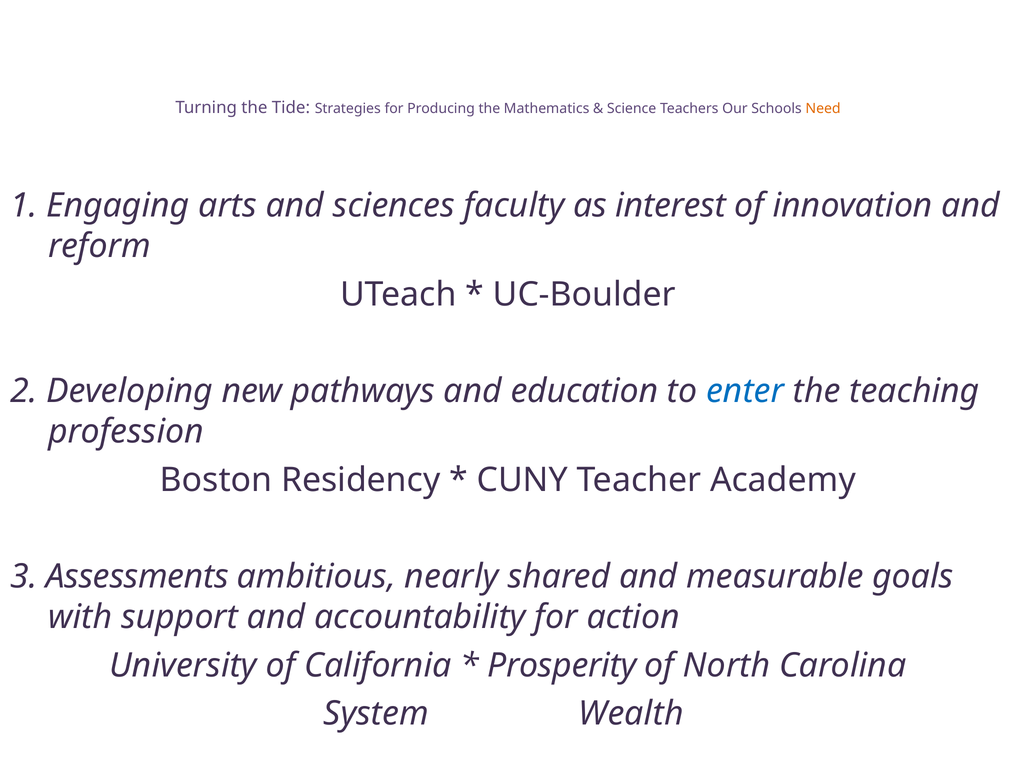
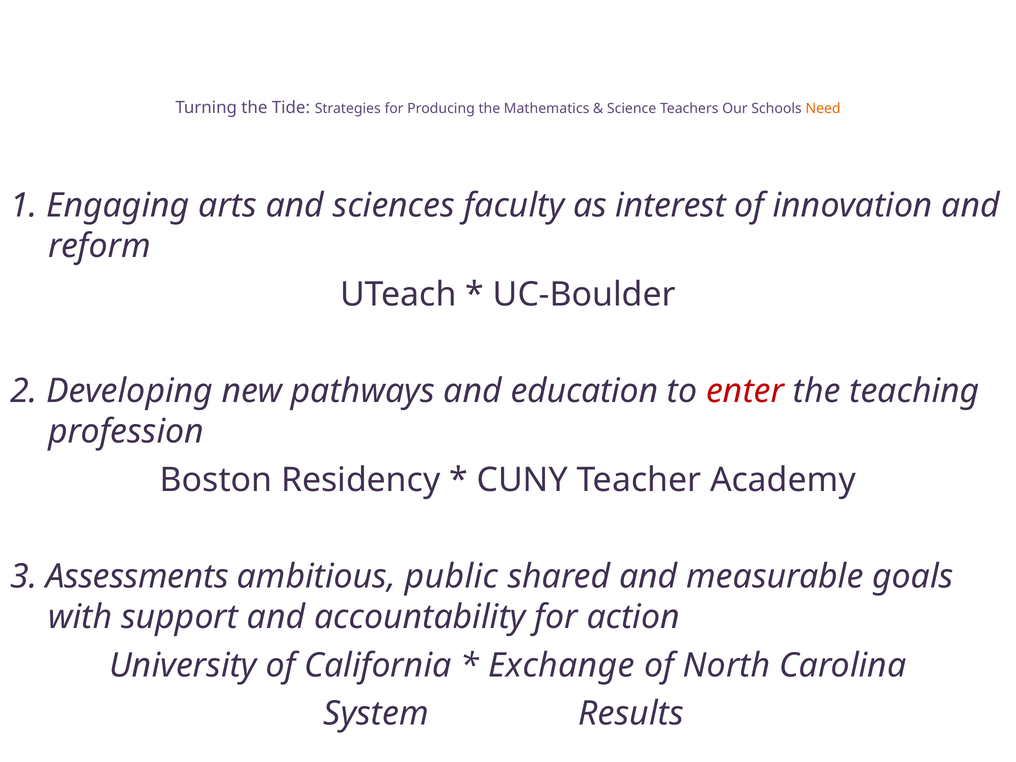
enter colour: blue -> red
nearly: nearly -> public
Prosperity: Prosperity -> Exchange
Wealth: Wealth -> Results
